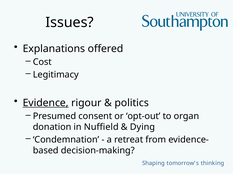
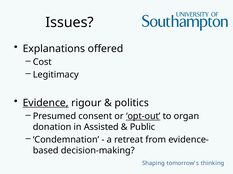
opt-out underline: none -> present
Nuffield: Nuffield -> Assisted
Dying: Dying -> Public
